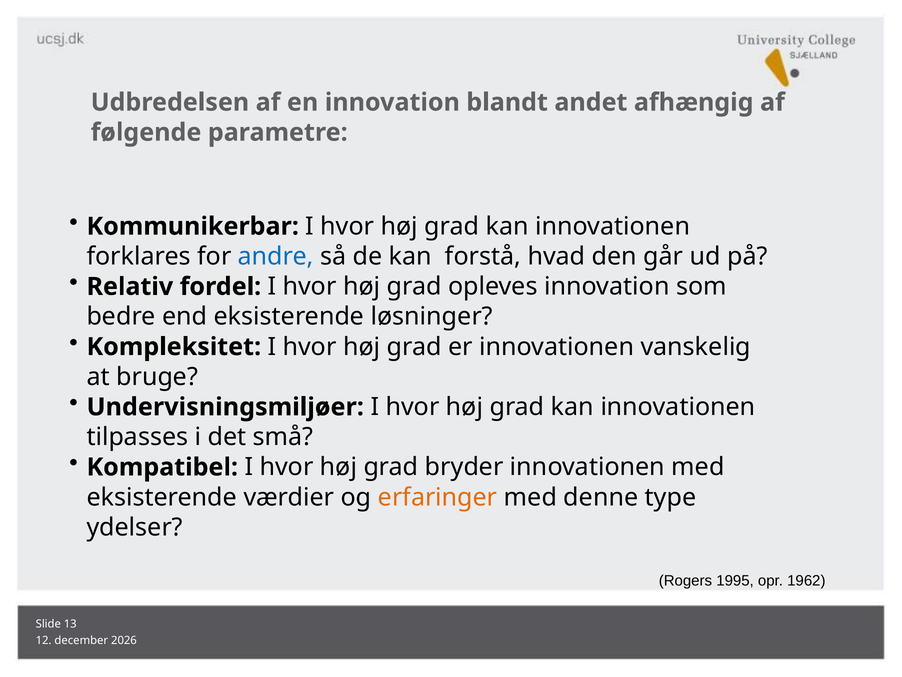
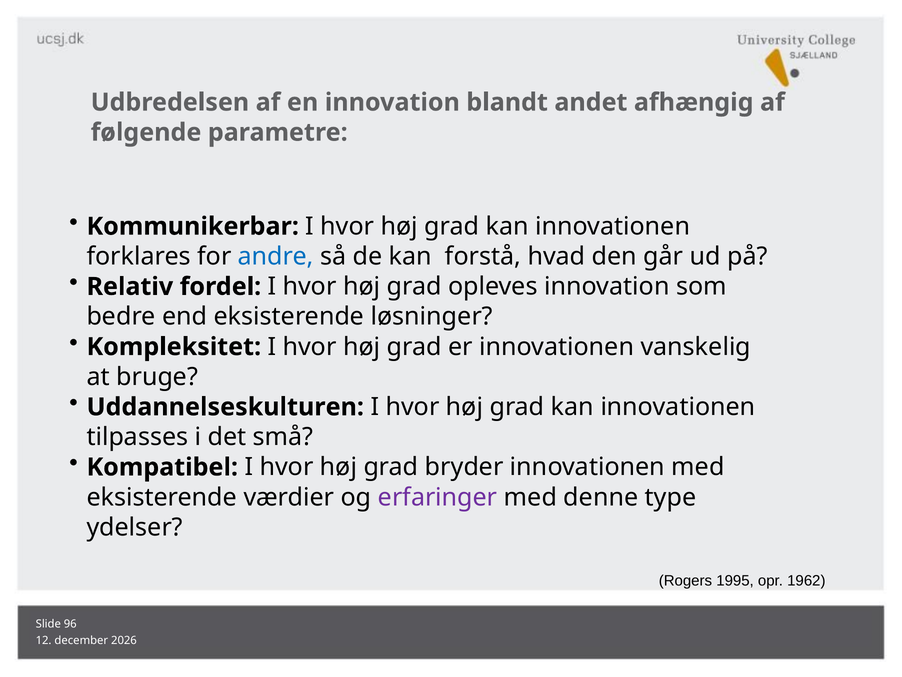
Undervisningsmiljøer: Undervisningsmiljøer -> Uddannelseskulturen
erfaringer colour: orange -> purple
13: 13 -> 96
